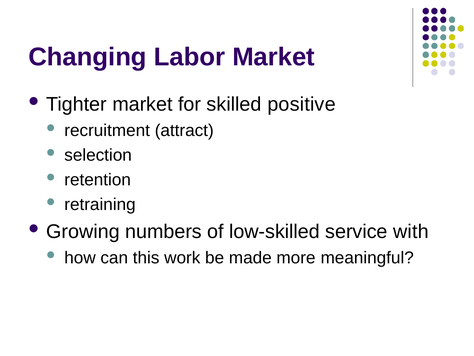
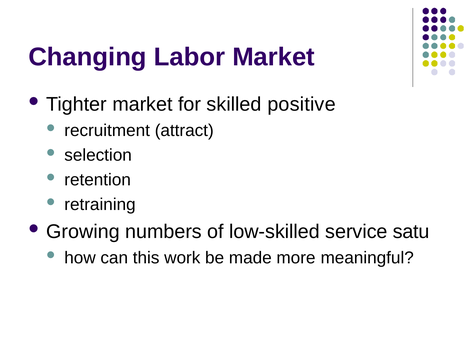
with: with -> satu
